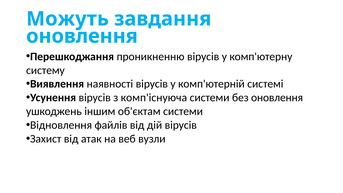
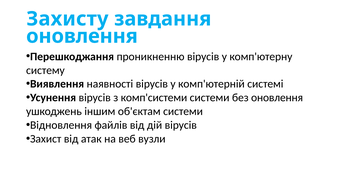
Можуть: Можуть -> Захисту
комп'існуюча: комп'існуюча -> комп'системи
